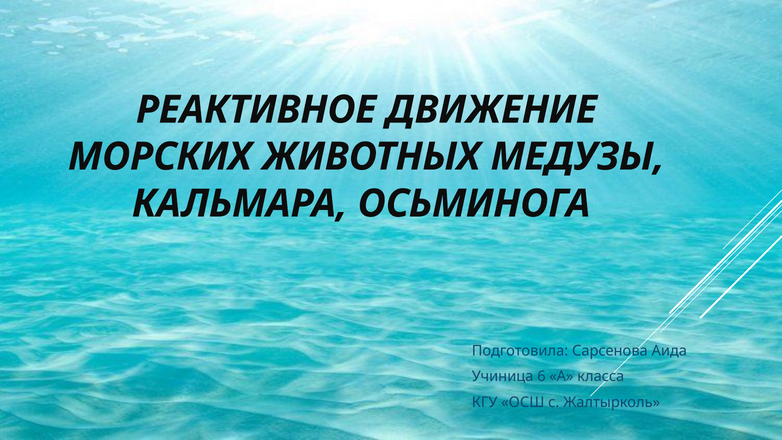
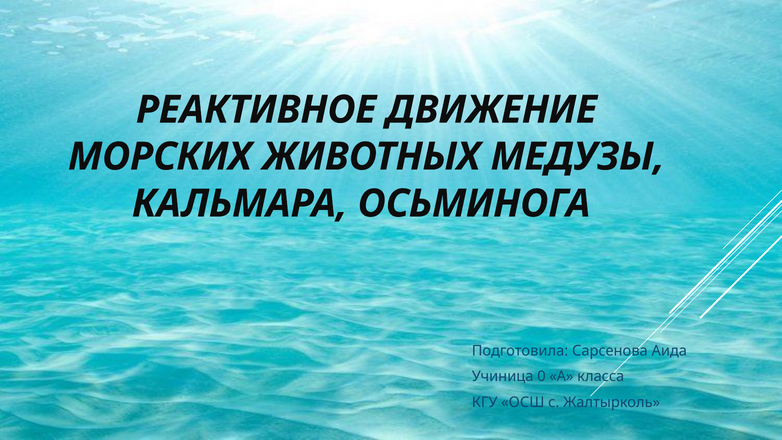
6: 6 -> 0
